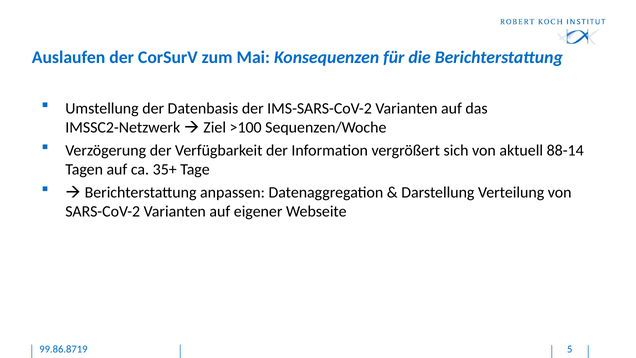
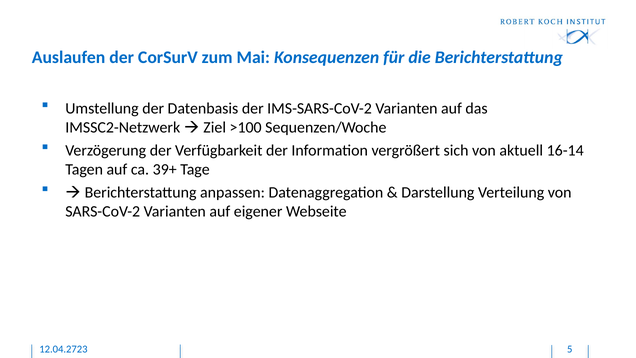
88-14: 88-14 -> 16-14
35+: 35+ -> 39+
99.86.8719: 99.86.8719 -> 12.04.2723
